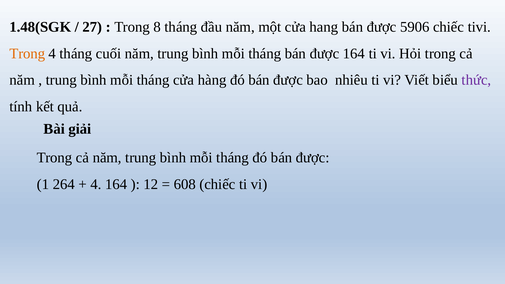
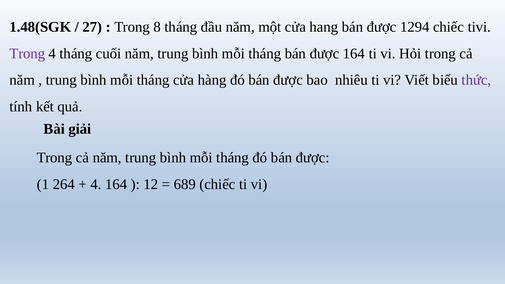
5906: 5906 -> 1294
Trong at (27, 54) colour: orange -> purple
608: 608 -> 689
